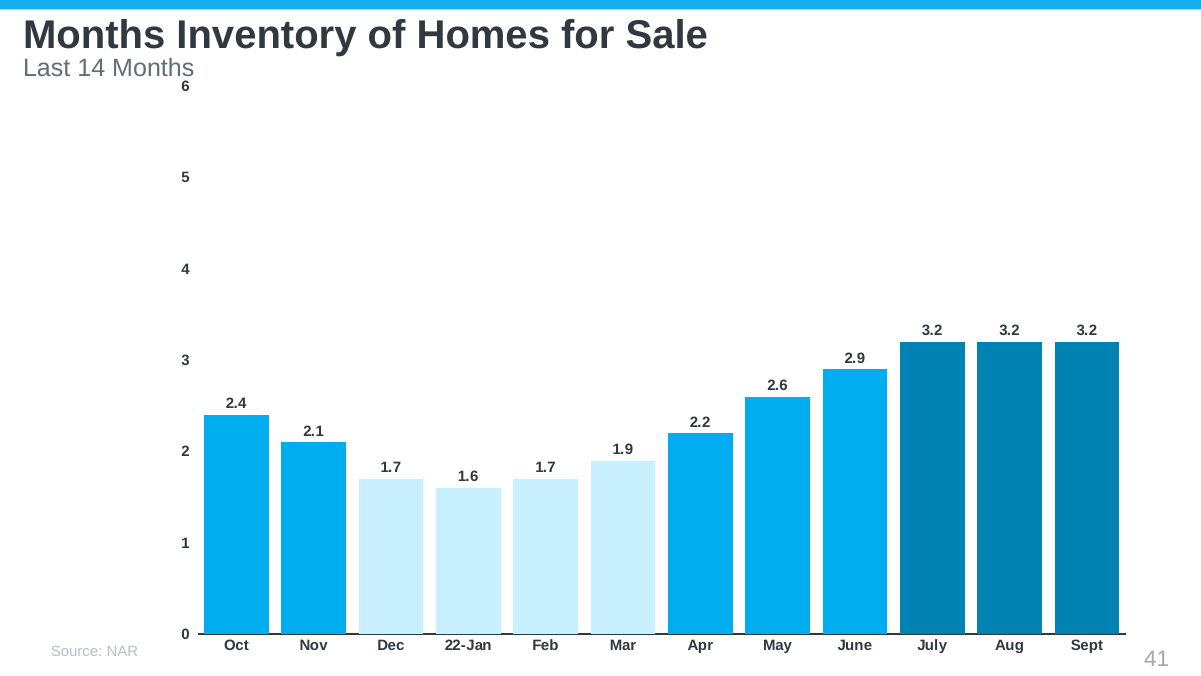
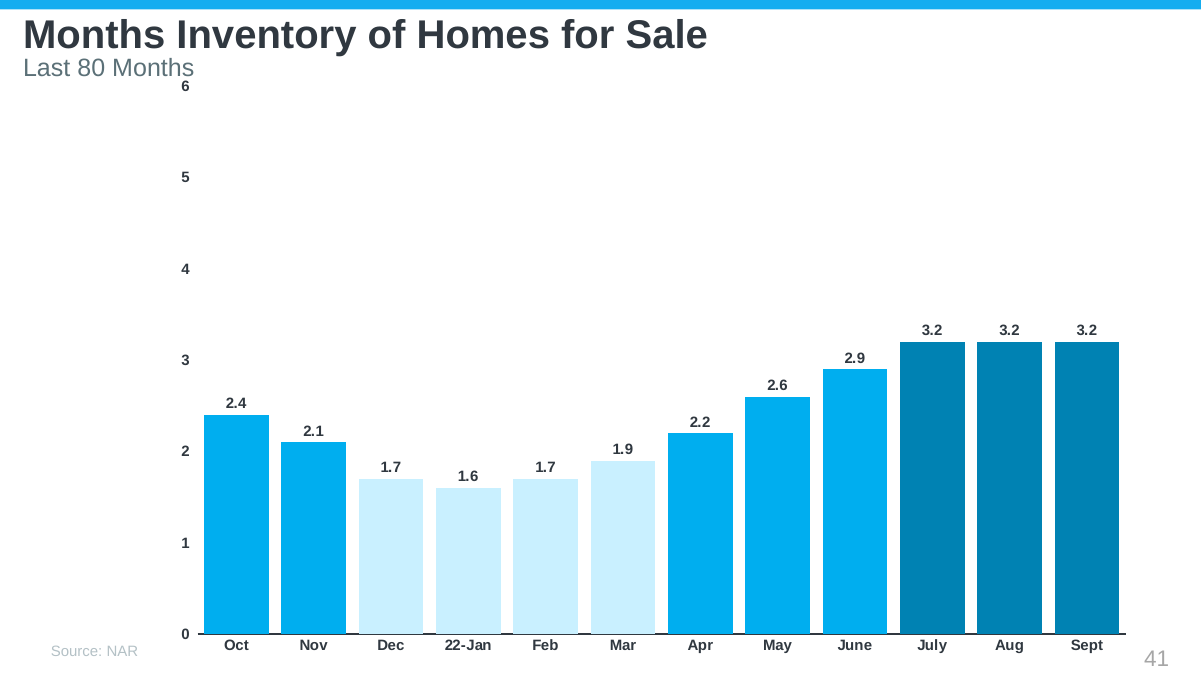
14: 14 -> 80
